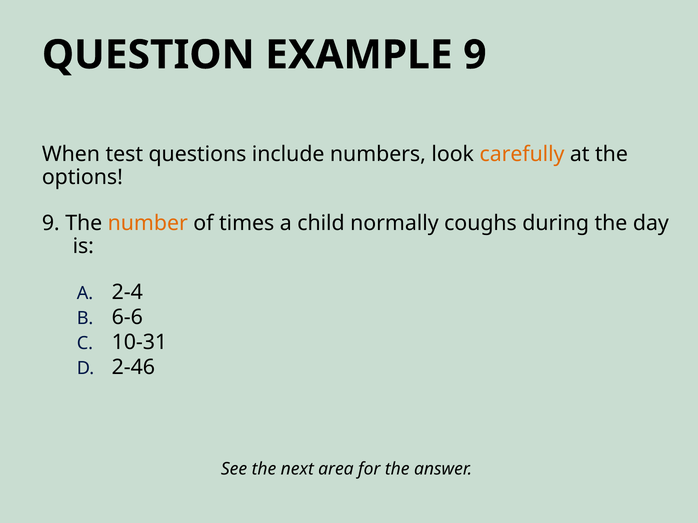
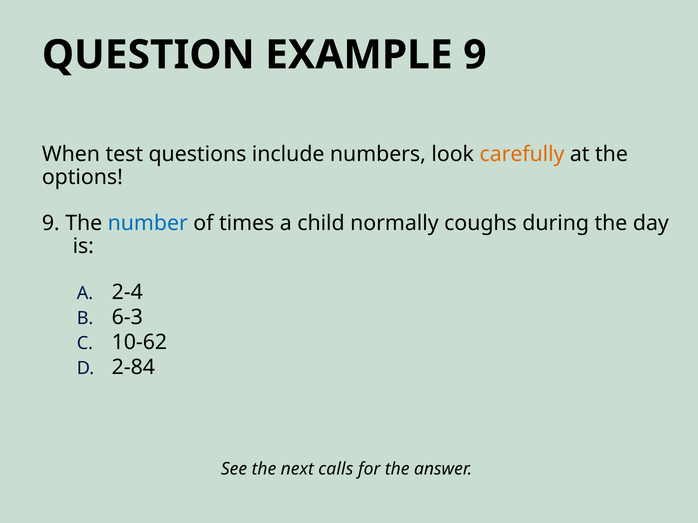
number colour: orange -> blue
6-6: 6-6 -> 6-3
10-31: 10-31 -> 10-62
2-46: 2-46 -> 2-84
area: area -> calls
